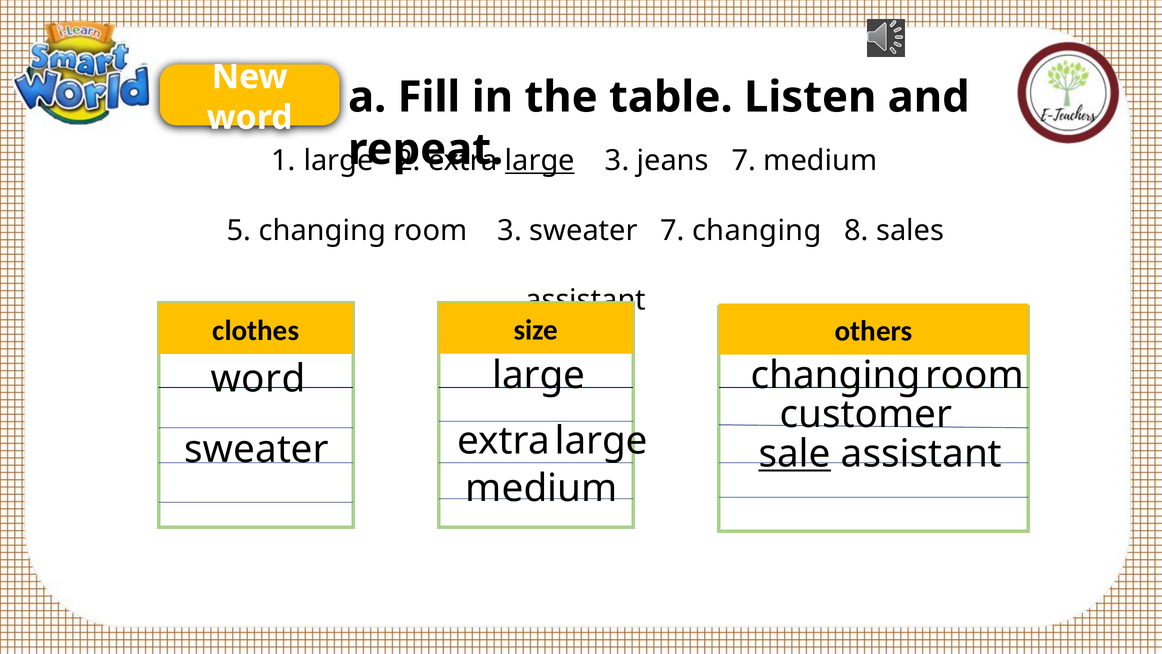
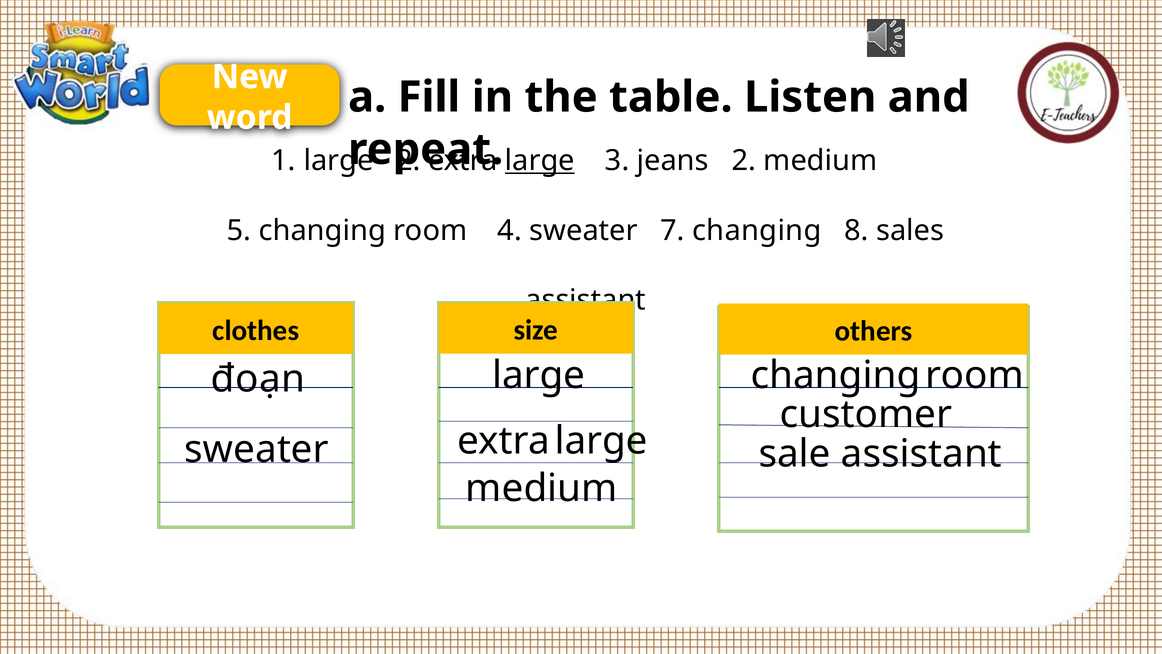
jeans 7: 7 -> 2
room 3: 3 -> 4
word at (258, 379): word -> đoạn
sale underline: present -> none
